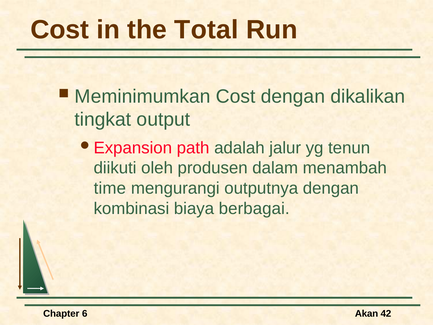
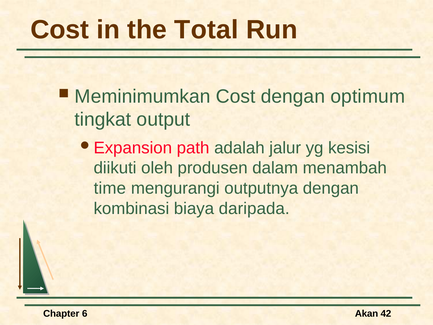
dikalikan: dikalikan -> optimum
tenun: tenun -> kesisi
berbagai: berbagai -> daripada
